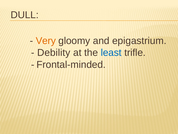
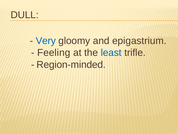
Very colour: orange -> blue
Debility: Debility -> Feeling
Frontal-minded: Frontal-minded -> Region-minded
